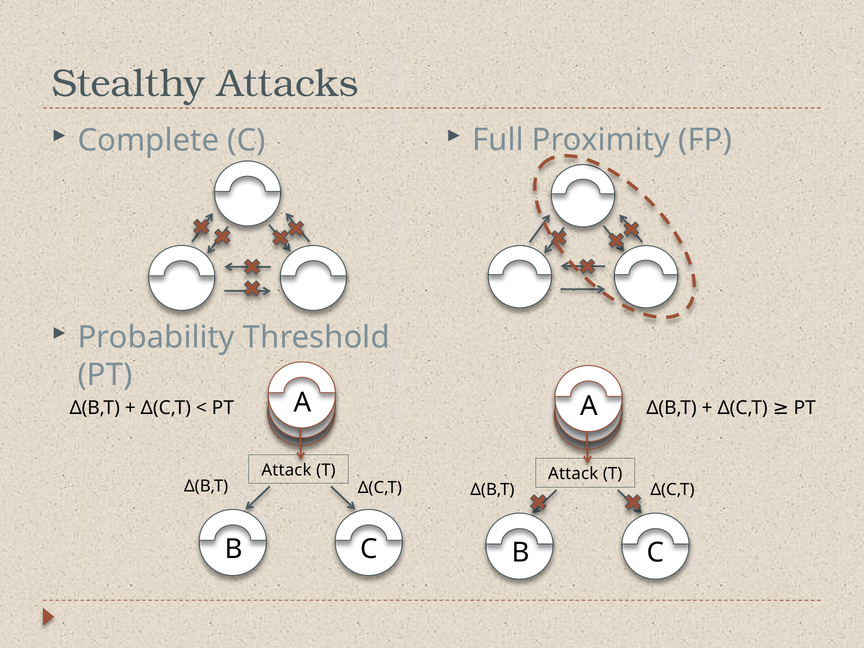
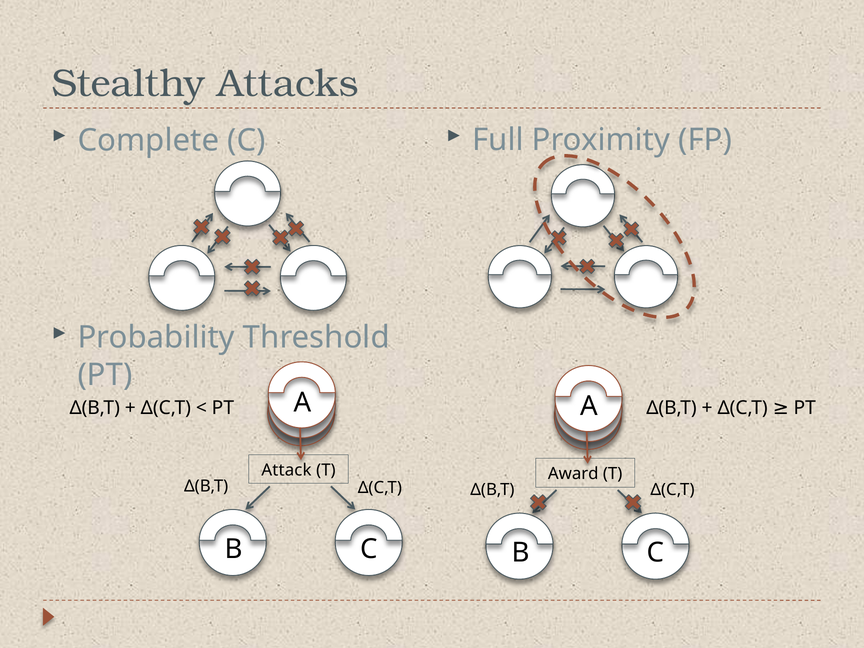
Attack at (573, 474): Attack -> Award
